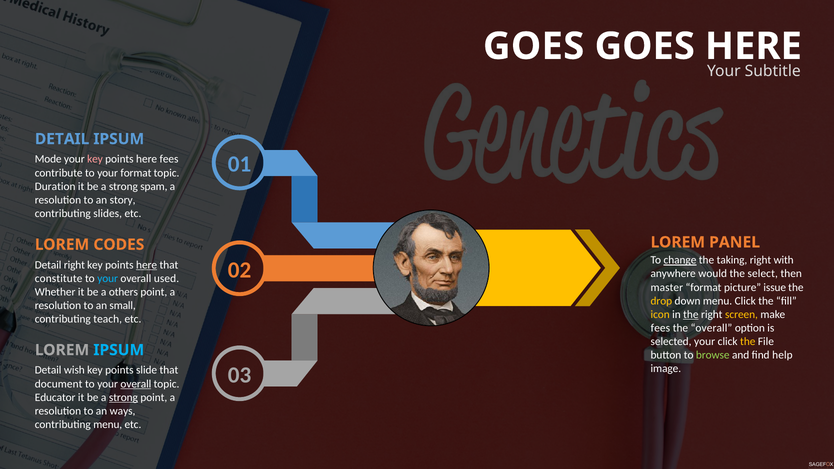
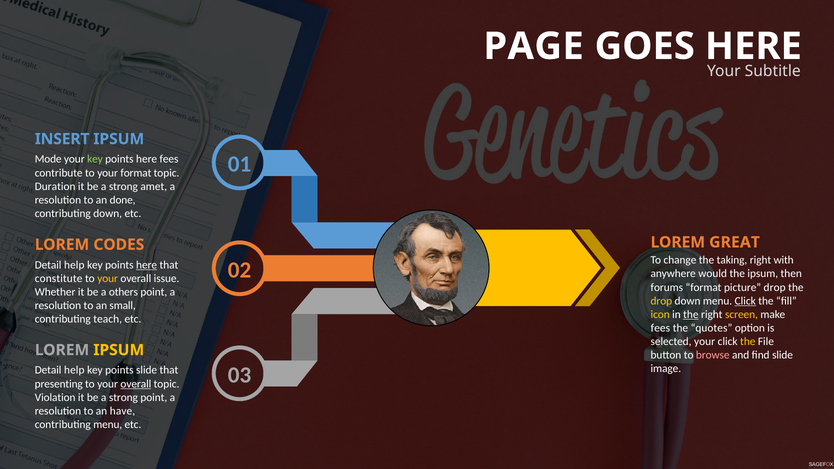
GOES at (534, 46): GOES -> PAGE
DETAIL at (62, 139): DETAIL -> INSERT
key at (95, 159) colour: pink -> light green
spam: spam -> amet
story: story -> done
contributing slides: slides -> down
PANEL: PANEL -> GREAT
change underline: present -> none
right at (74, 265): right -> help
the select: select -> ipsum
your at (108, 278) colour: light blue -> yellow
used: used -> issue
master: master -> forums
picture issue: issue -> drop
Click at (745, 301) underline: none -> present
the overall: overall -> quotes
IPSUM at (119, 350) colour: light blue -> yellow
browse colour: light green -> pink
find help: help -> slide
wish at (74, 370): wish -> help
document: document -> presenting
Educator: Educator -> Violation
strong at (123, 397) underline: present -> none
ways: ways -> have
